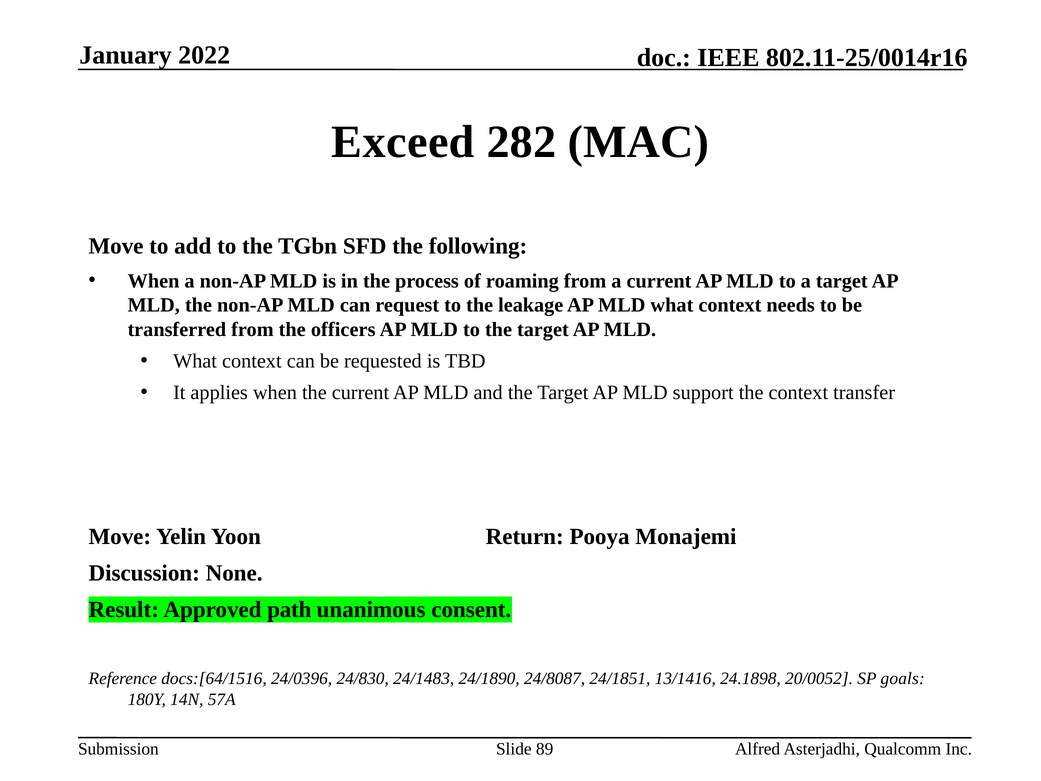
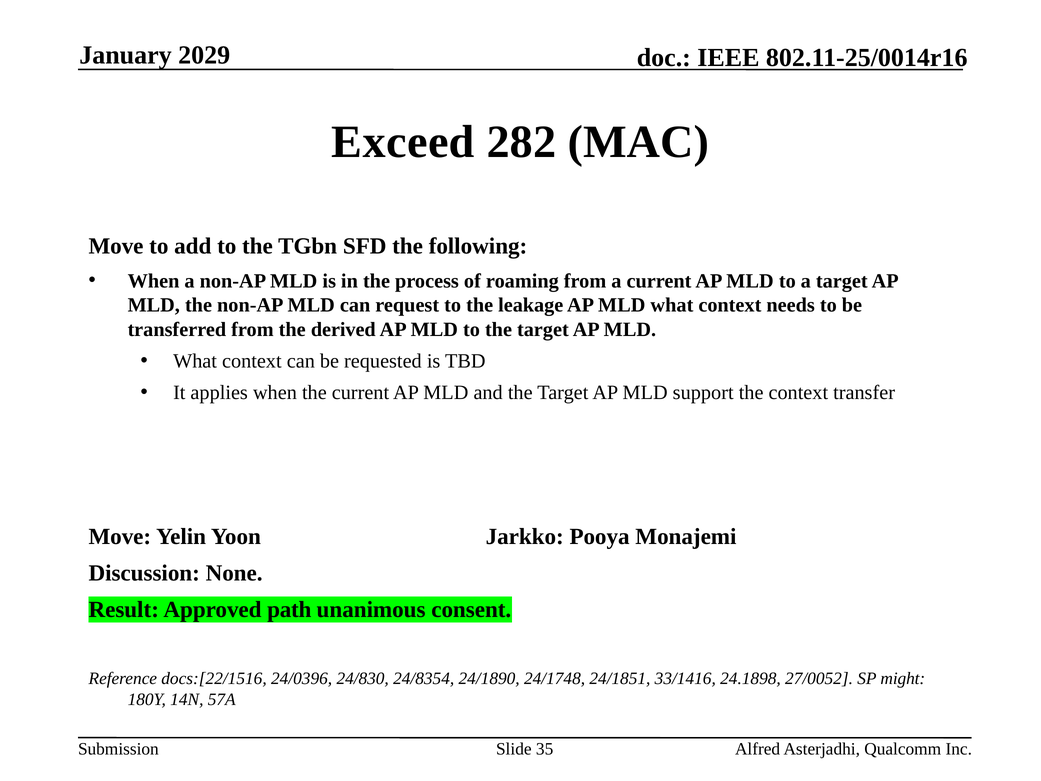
2022: 2022 -> 2029
officers: officers -> derived
Return: Return -> Jarkko
docs:[64/1516: docs:[64/1516 -> docs:[22/1516
24/1483: 24/1483 -> 24/8354
24/8087: 24/8087 -> 24/1748
13/1416: 13/1416 -> 33/1416
20/0052: 20/0052 -> 27/0052
goals: goals -> might
89: 89 -> 35
